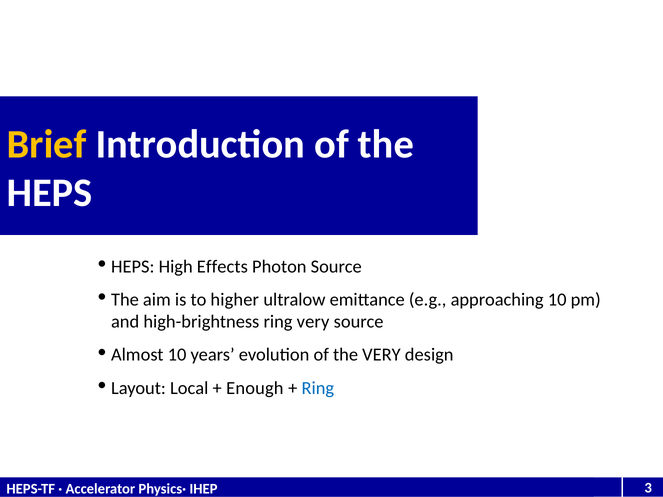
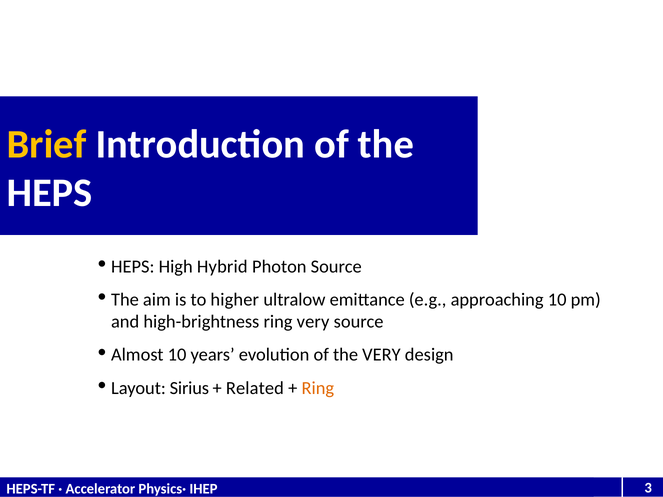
Effects: Effects -> Hybrid
Local: Local -> Sirius
Enough: Enough -> Related
Ring at (318, 388) colour: blue -> orange
